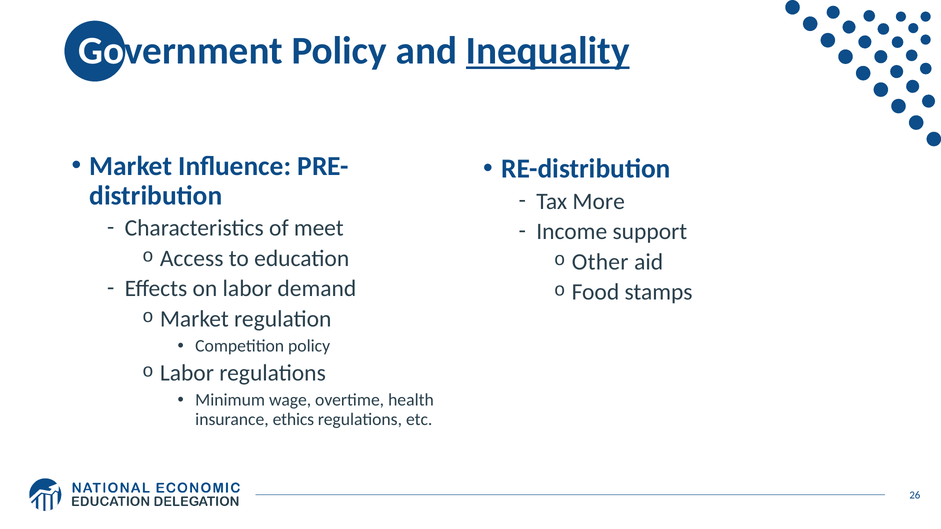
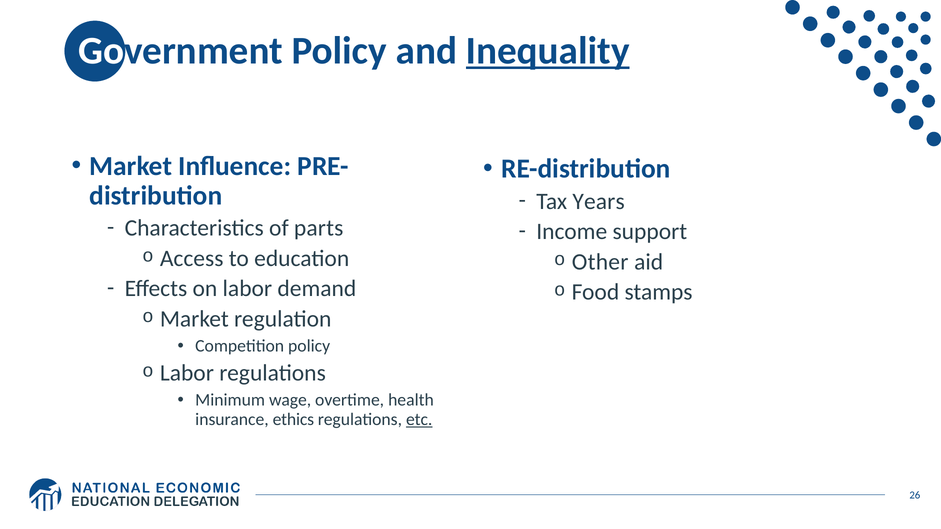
More: More -> Years
meet: meet -> parts
etc underline: none -> present
